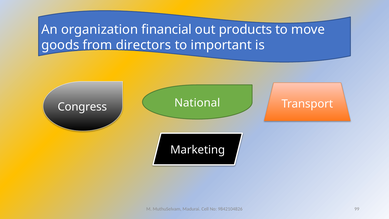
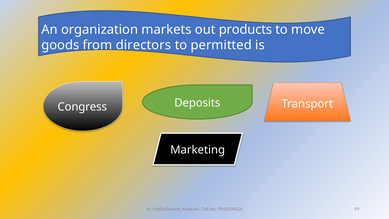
financial: financial -> markets
important: important -> permitted
National: National -> Deposits
